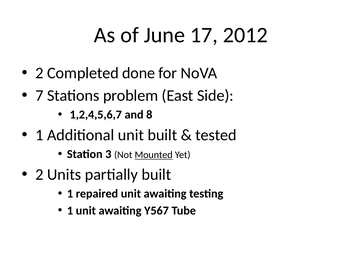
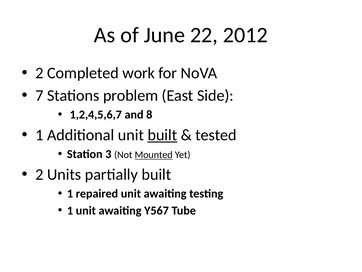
17: 17 -> 22
done: done -> work
built at (162, 135) underline: none -> present
